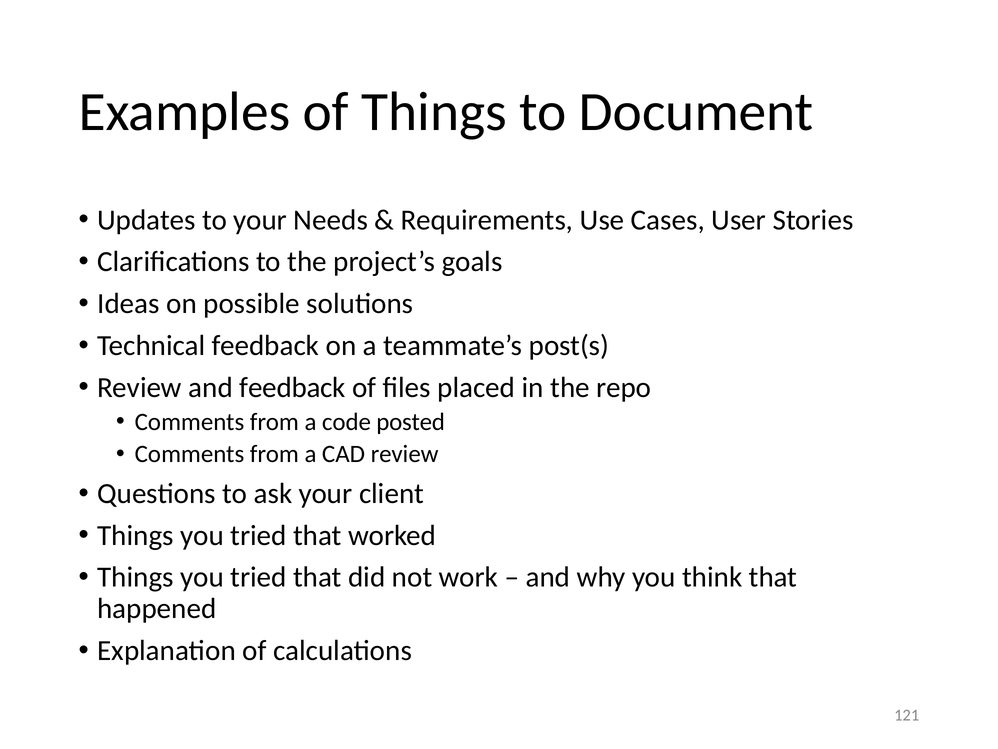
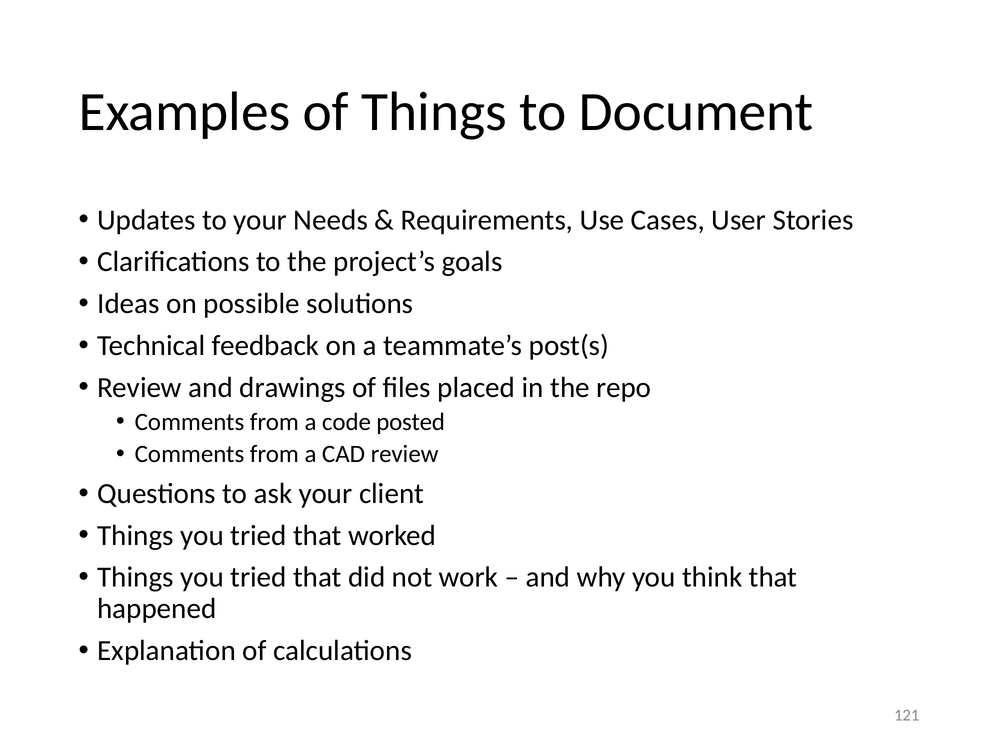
and feedback: feedback -> drawings
